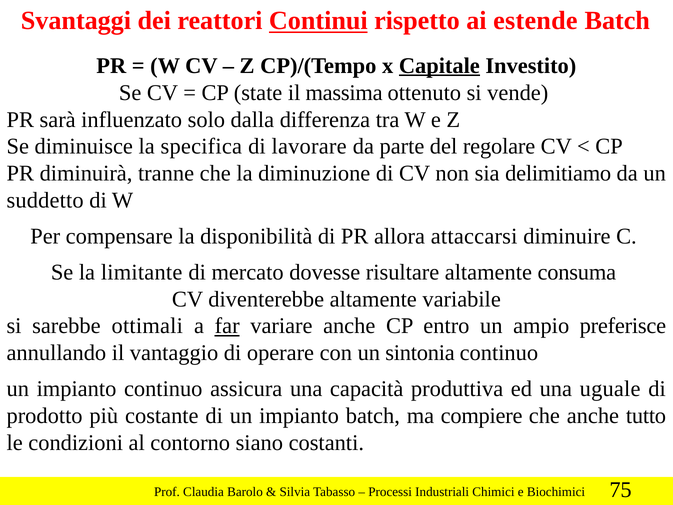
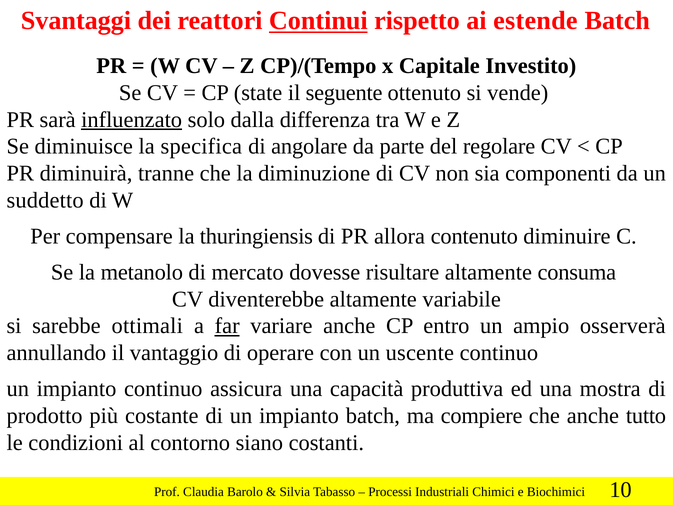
Capitale underline: present -> none
massima: massima -> seguente
influenzato underline: none -> present
lavorare: lavorare -> angolare
delimitiamo: delimitiamo -> componenti
disponibilità: disponibilità -> thuringiensis
attaccarsi: attaccarsi -> contenuto
limitante: limitante -> metanolo
preferisce: preferisce -> osserverà
sintonia: sintonia -> uscente
uguale: uguale -> mostra
75: 75 -> 10
